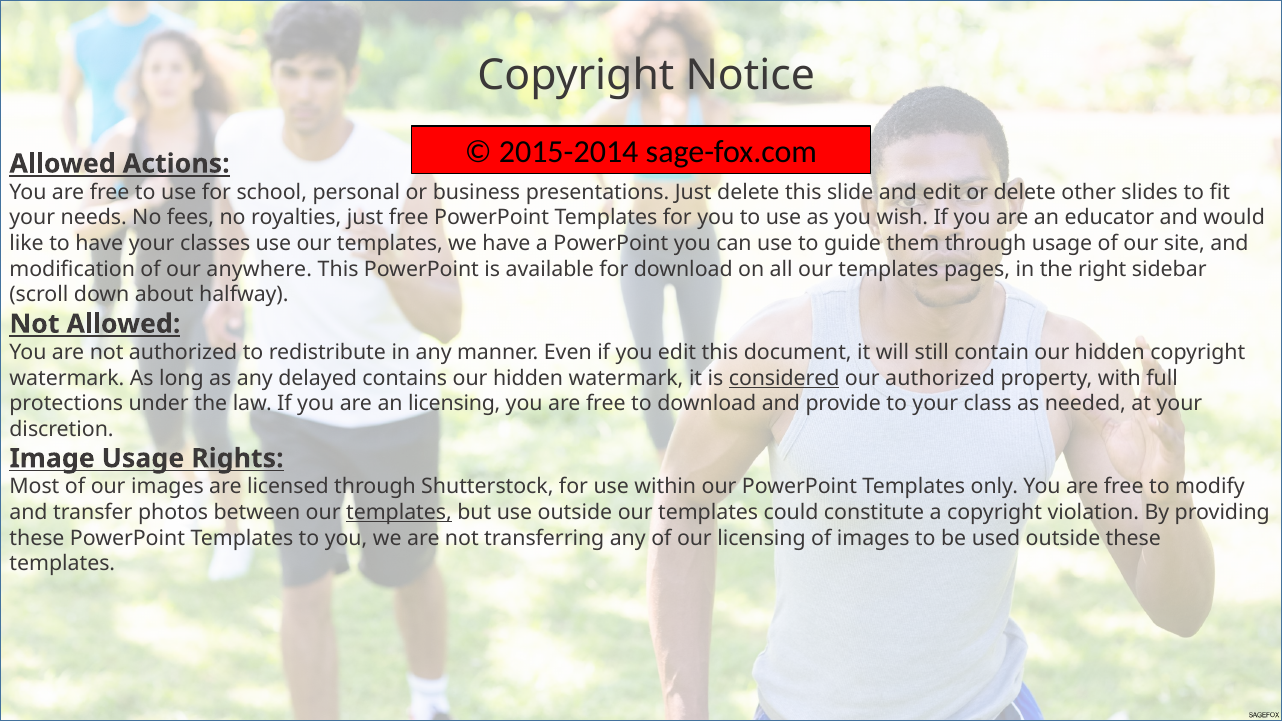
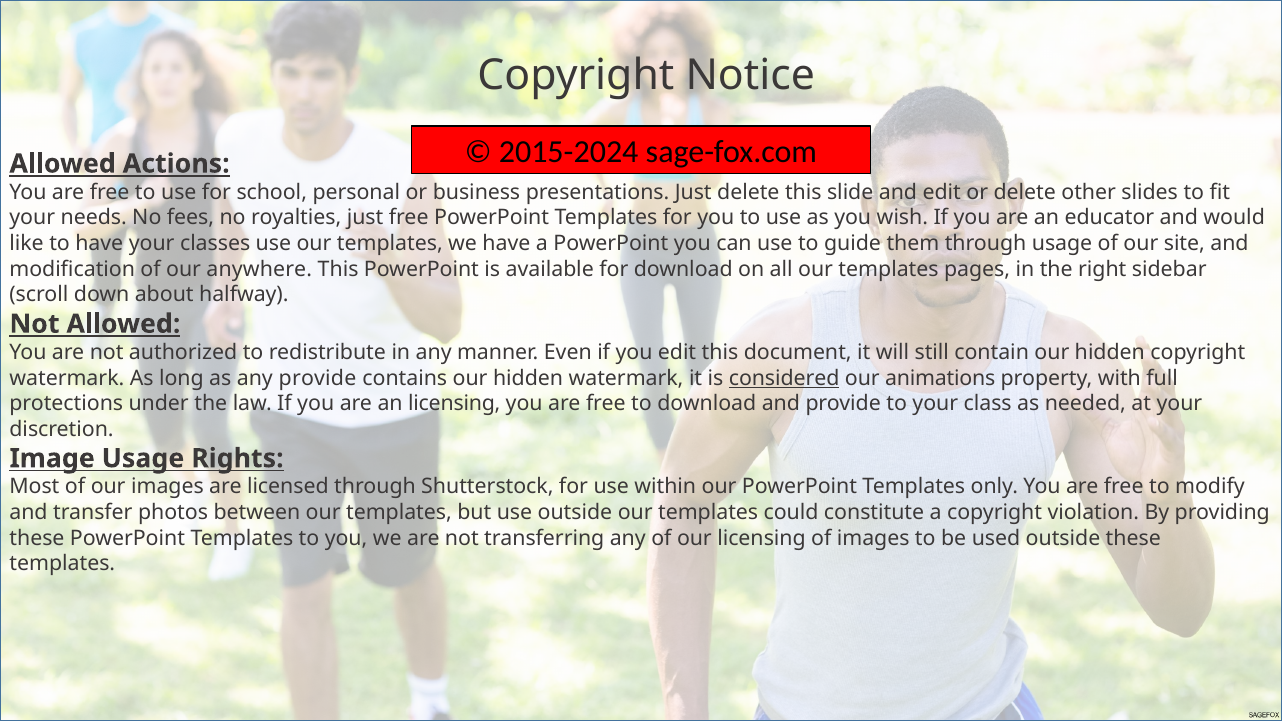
2015-2014: 2015-2014 -> 2015-2024
any delayed: delayed -> provide
our authorized: authorized -> animations
templates at (399, 513) underline: present -> none
